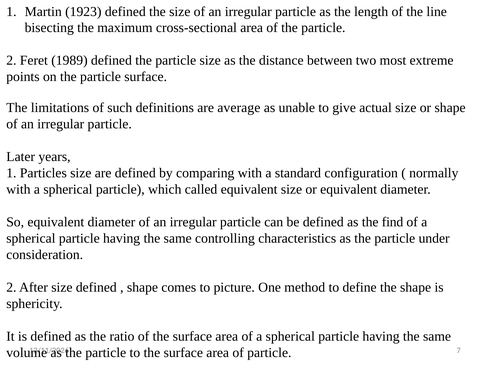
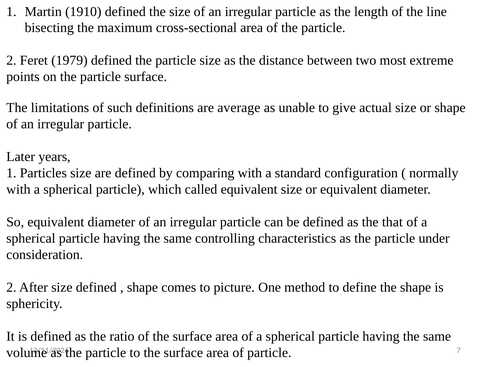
1923: 1923 -> 1910
1989: 1989 -> 1979
find: find -> that
